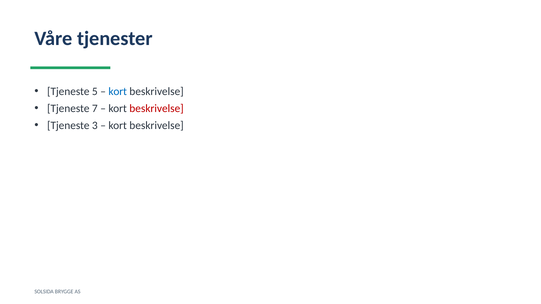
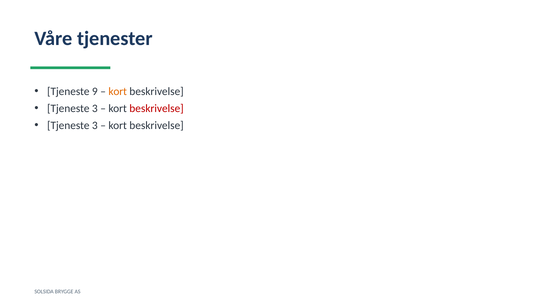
5: 5 -> 9
kort at (118, 92) colour: blue -> orange
7 at (95, 109): 7 -> 3
